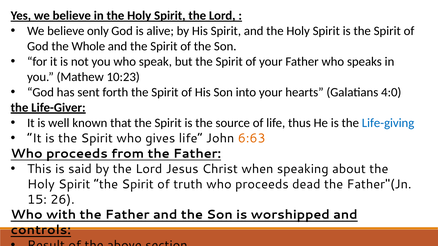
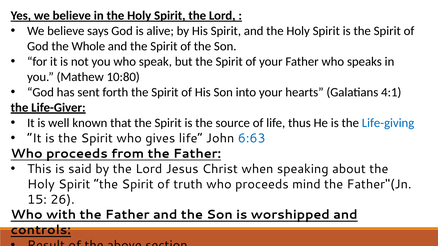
only: only -> says
10:23: 10:23 -> 10:80
4:0: 4:0 -> 4:1
6:63 colour: orange -> blue
dead: dead -> mind
